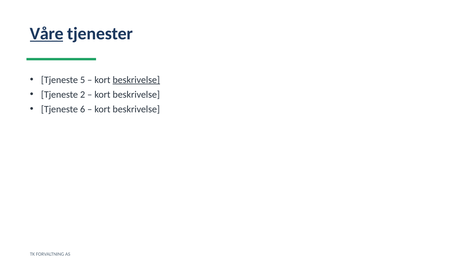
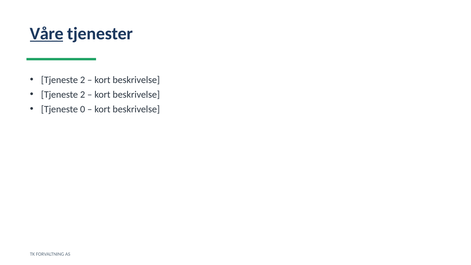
5 at (83, 80): 5 -> 2
beskrivelse at (136, 80) underline: present -> none
6: 6 -> 0
